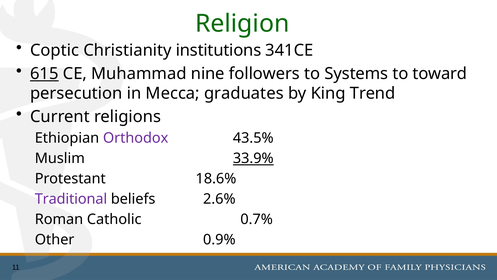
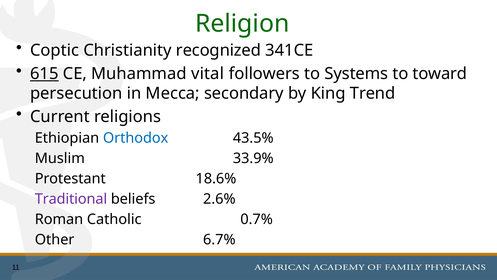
institutions: institutions -> recognized
nine: nine -> vital
graduates: graduates -> secondary
Orthodox colour: purple -> blue
33.9% underline: present -> none
0.9%: 0.9% -> 6.7%
